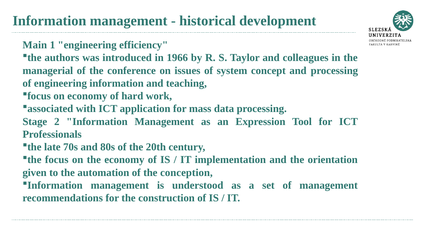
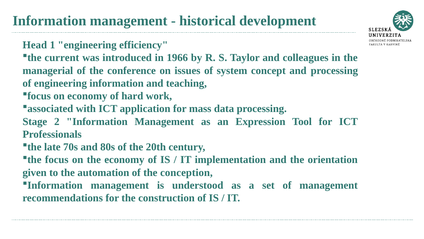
Main: Main -> Head
authors: authors -> current
